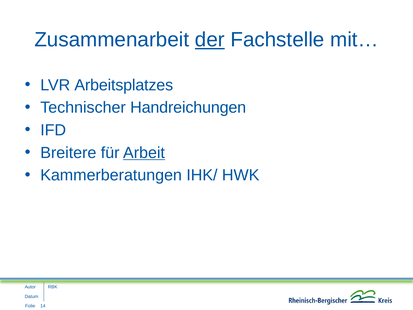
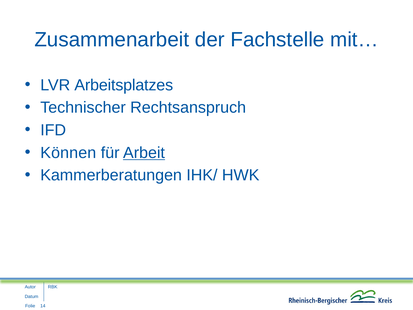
der underline: present -> none
Handreichungen: Handreichungen -> Rechtsanspruch
Breitere: Breitere -> Können
